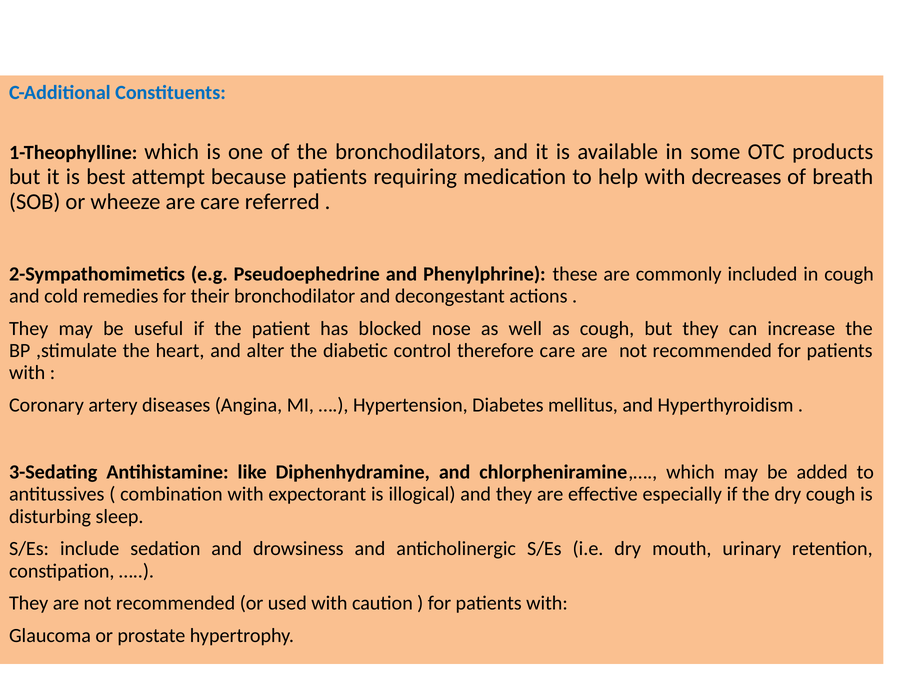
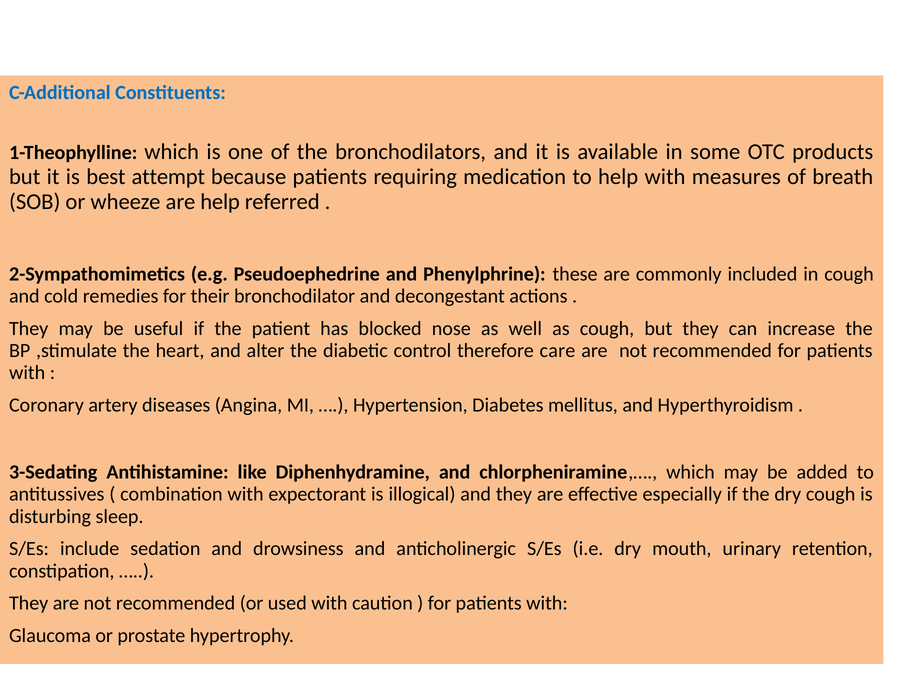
decreases: decreases -> measures
are care: care -> help
